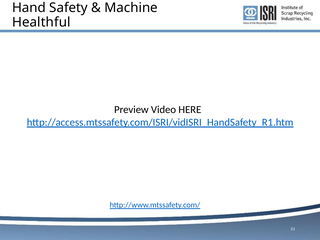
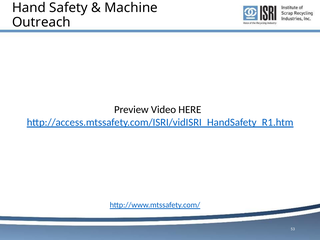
Healthful: Healthful -> Outreach
